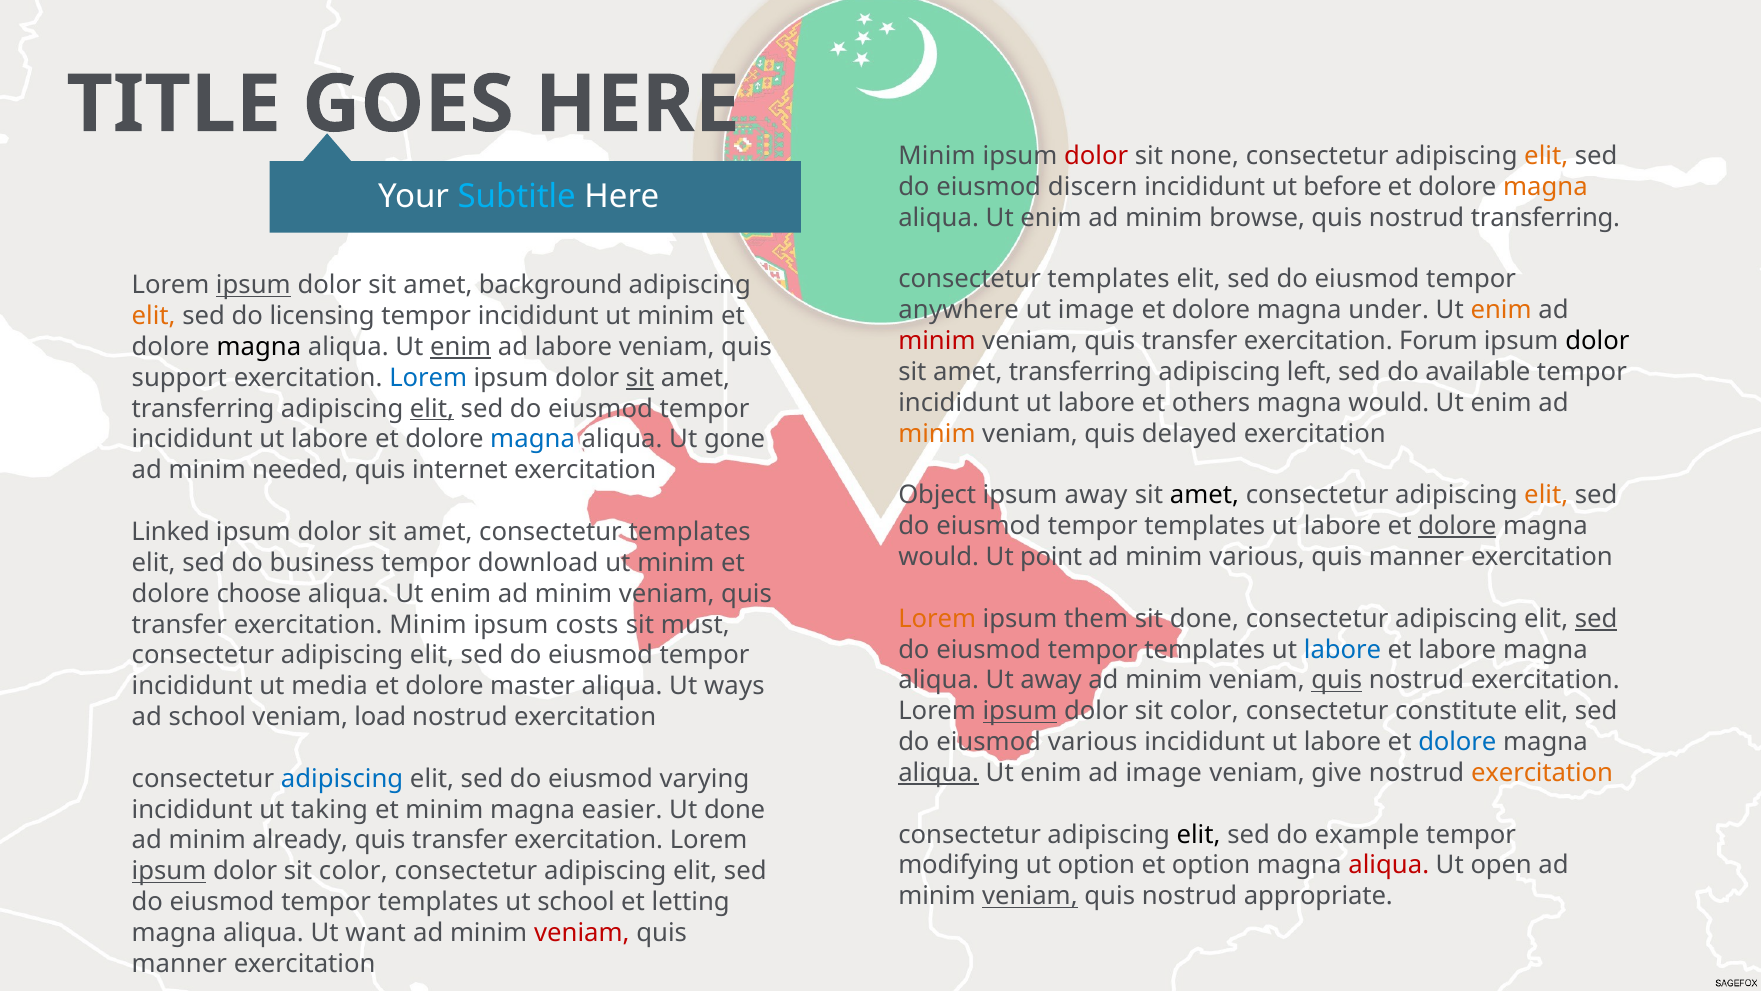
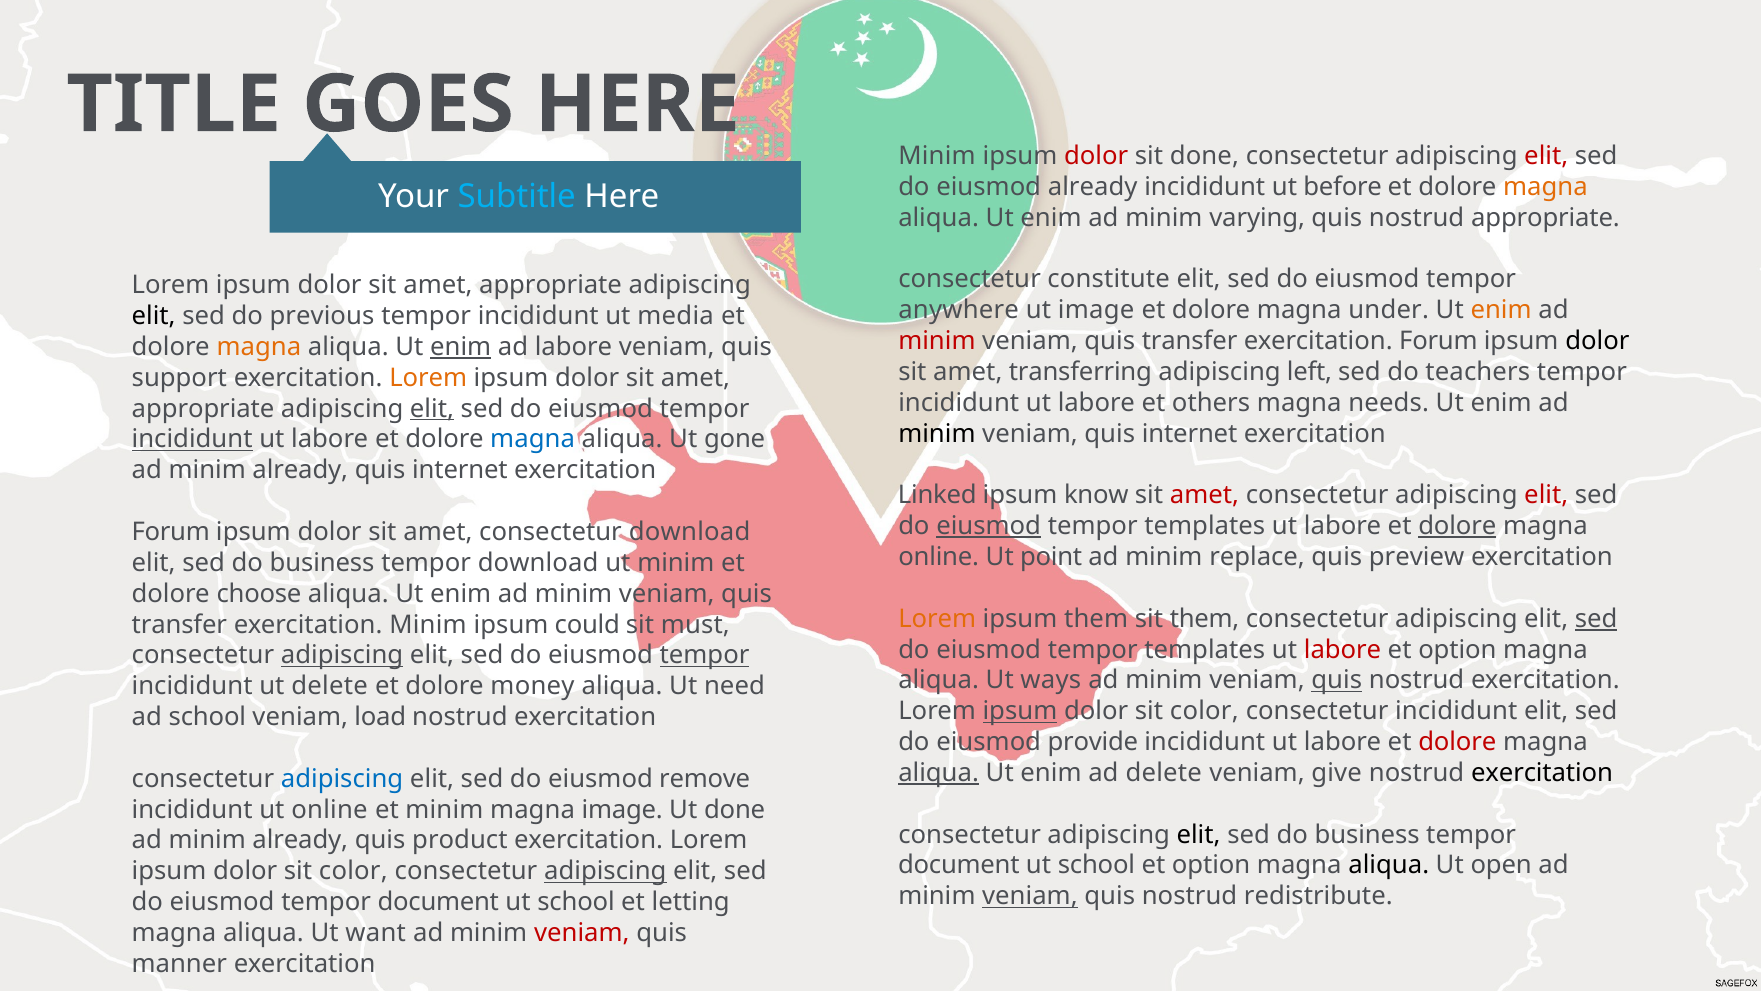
sit none: none -> done
elit at (1546, 156) colour: orange -> red
eiusmod discern: discern -> already
browse: browse -> varying
nostrud transferring: transferring -> appropriate
templates at (1109, 279): templates -> constitute
ipsum at (253, 285) underline: present -> none
background at (551, 285): background -> appropriate
elit at (154, 316) colour: orange -> black
licensing: licensing -> previous
incididunt ut minim: minim -> media
magna at (259, 347) colour: black -> orange
available: available -> teachers
Lorem at (428, 378) colour: blue -> orange
sit at (640, 378) underline: present -> none
would at (1389, 403): would -> needs
transferring at (203, 408): transferring -> appropriate
minim at (937, 433) colour: orange -> black
veniam quis delayed: delayed -> internet
incididunt at (192, 439) underline: none -> present
needed at (300, 470): needed -> already
Object: Object -> Linked
ipsum away: away -> know
amet at (1204, 495) colour: black -> red
elit at (1546, 495) colour: orange -> red
eiusmod at (989, 526) underline: none -> present
Linked at (171, 532): Linked -> Forum
amet consectetur templates: templates -> download
would at (939, 557): would -> online
minim various: various -> replace
manner at (1417, 557): manner -> preview
sit done: done -> them
costs: costs -> could
labore at (1343, 649) colour: blue -> red
labore at (1457, 649): labore -> option
adipiscing at (342, 655) underline: none -> present
tempor at (704, 655) underline: none -> present
Ut away: away -> ways
ut media: media -> delete
master: master -> money
ways: ways -> need
consectetur constitute: constitute -> incididunt
eiusmod various: various -> provide
dolore at (1457, 742) colour: blue -> red
ad image: image -> delete
exercitation at (1542, 773) colour: orange -> black
varying: varying -> remove
ut taking: taking -> online
magna easier: easier -> image
example at (1367, 834): example -> business
transfer at (460, 840): transfer -> product
modifying at (959, 865): modifying -> document
option at (1096, 865): option -> school
aliqua at (1389, 865) colour: red -> black
ipsum at (169, 871) underline: present -> none
adipiscing at (605, 871) underline: none -> present
appropriate: appropriate -> redistribute
templates at (438, 902): templates -> document
